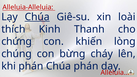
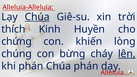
loài: loài -> trời
Thanh: Thanh -> Huyền
lên underline: none -> present
